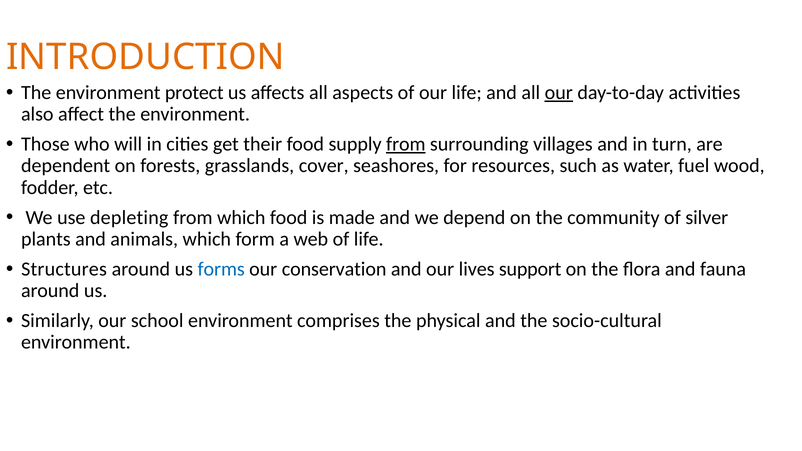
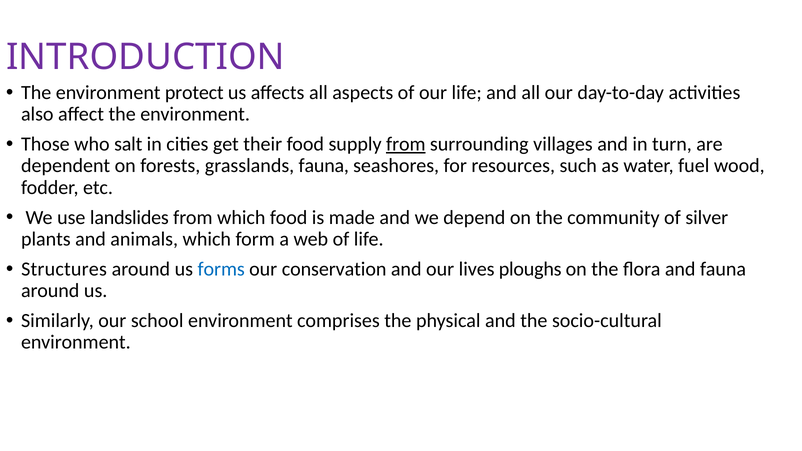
INTRODUCTION colour: orange -> purple
our at (559, 93) underline: present -> none
will: will -> salt
grasslands cover: cover -> fauna
depleting: depleting -> landslides
support: support -> ploughs
